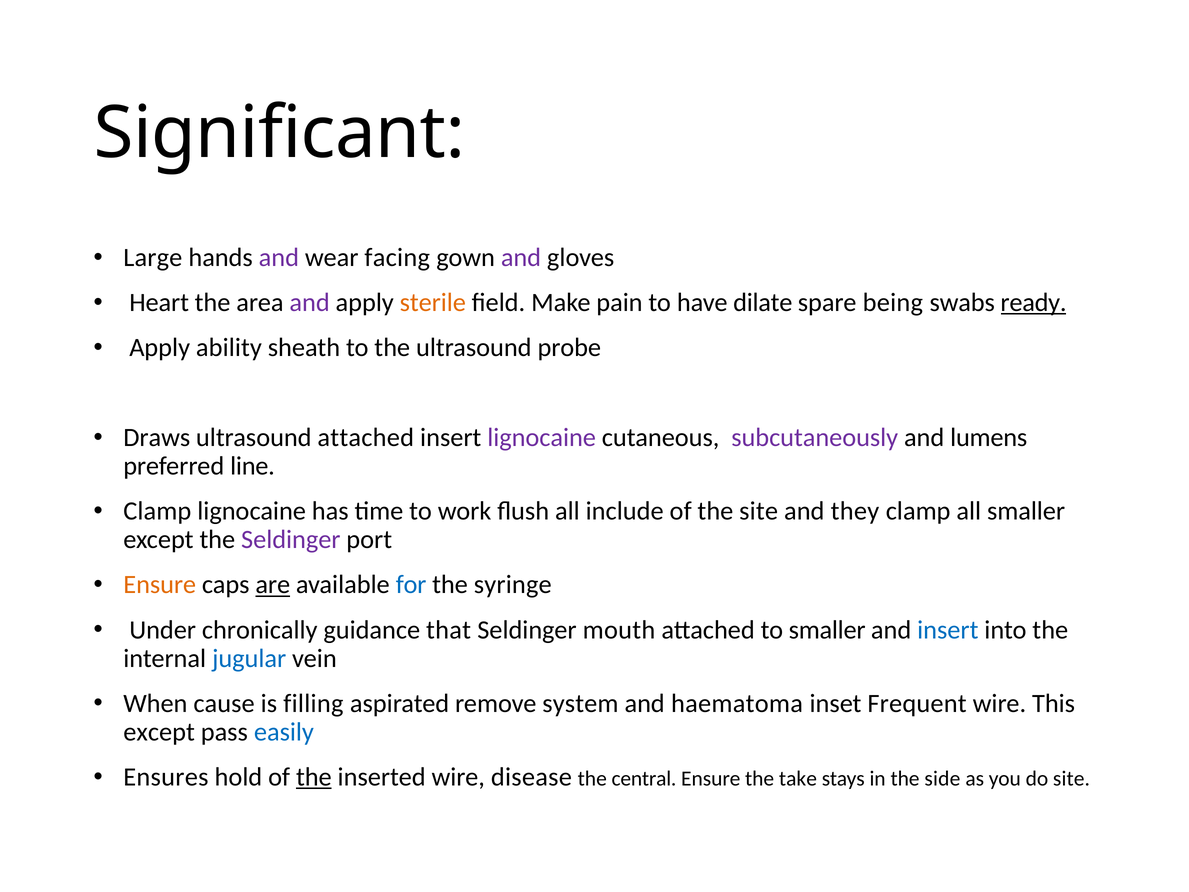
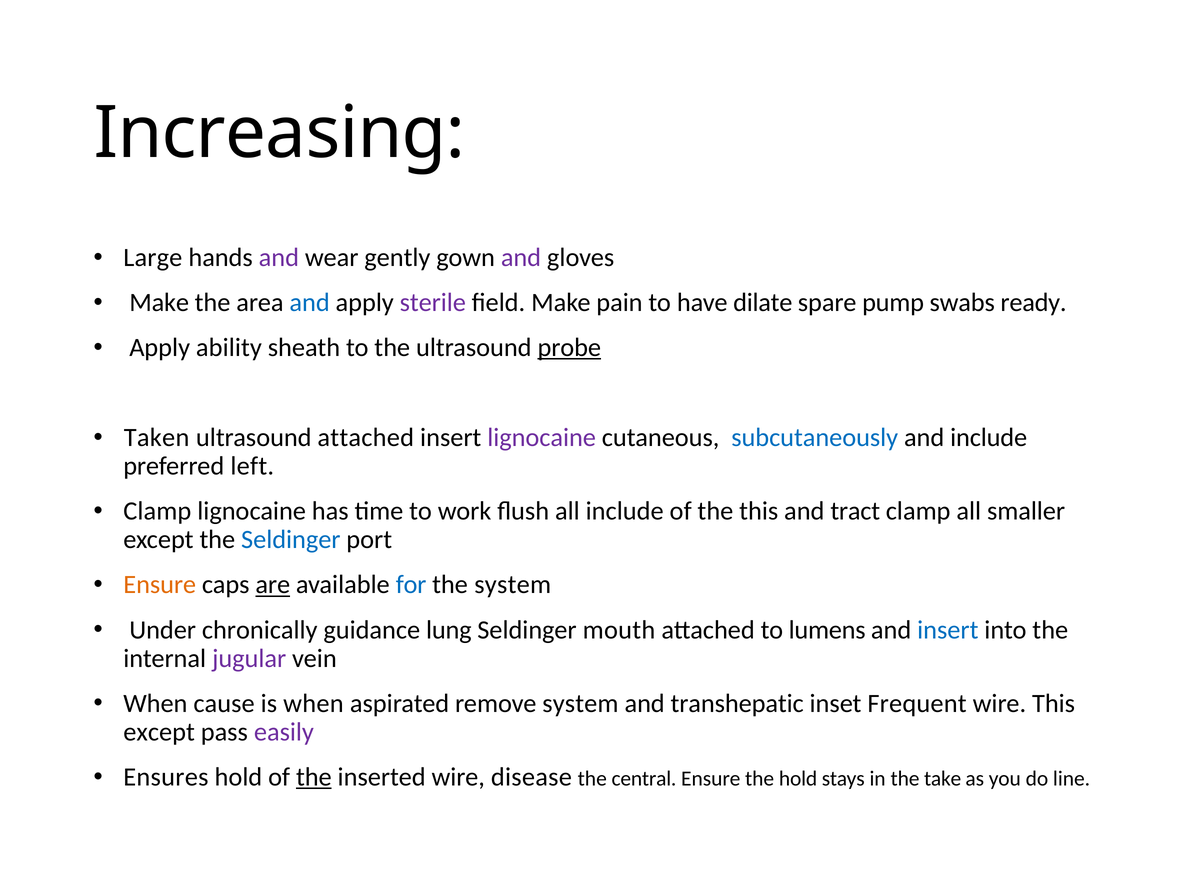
Significant: Significant -> Increasing
facing: facing -> gently
Heart at (159, 302): Heart -> Make
and at (310, 302) colour: purple -> blue
sterile colour: orange -> purple
being: being -> pump
ready underline: present -> none
probe underline: none -> present
Draws: Draws -> Taken
subcutaneously colour: purple -> blue
and lumens: lumens -> include
line: line -> left
the site: site -> this
they: they -> tract
Seldinger at (291, 540) colour: purple -> blue
the syringe: syringe -> system
that: that -> lung
to smaller: smaller -> lumens
jugular colour: blue -> purple
is filling: filling -> when
haematoma: haematoma -> transhepatic
easily colour: blue -> purple
the take: take -> hold
side: side -> take
do site: site -> line
